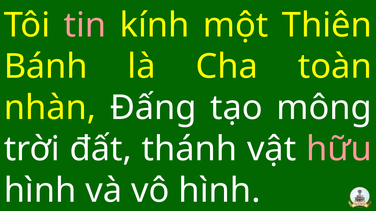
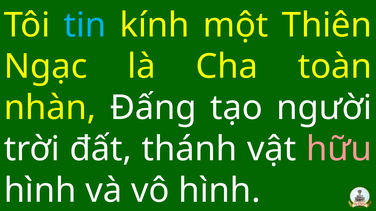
tin colour: pink -> light blue
Bánh: Bánh -> Ngạc
mông: mông -> người
